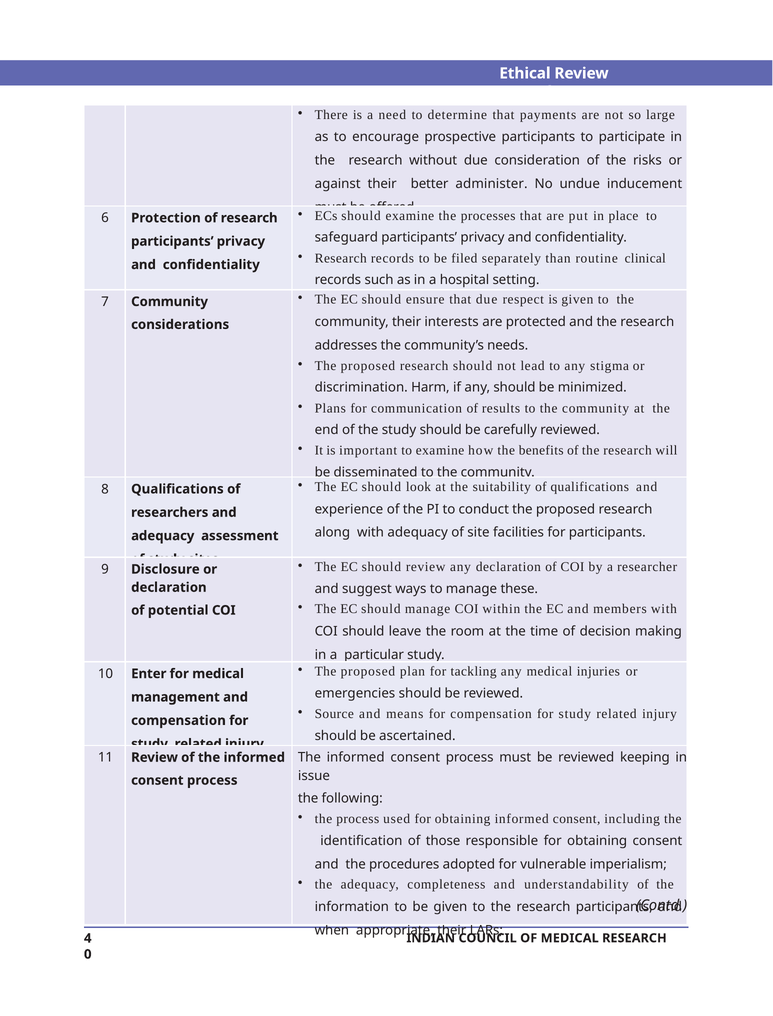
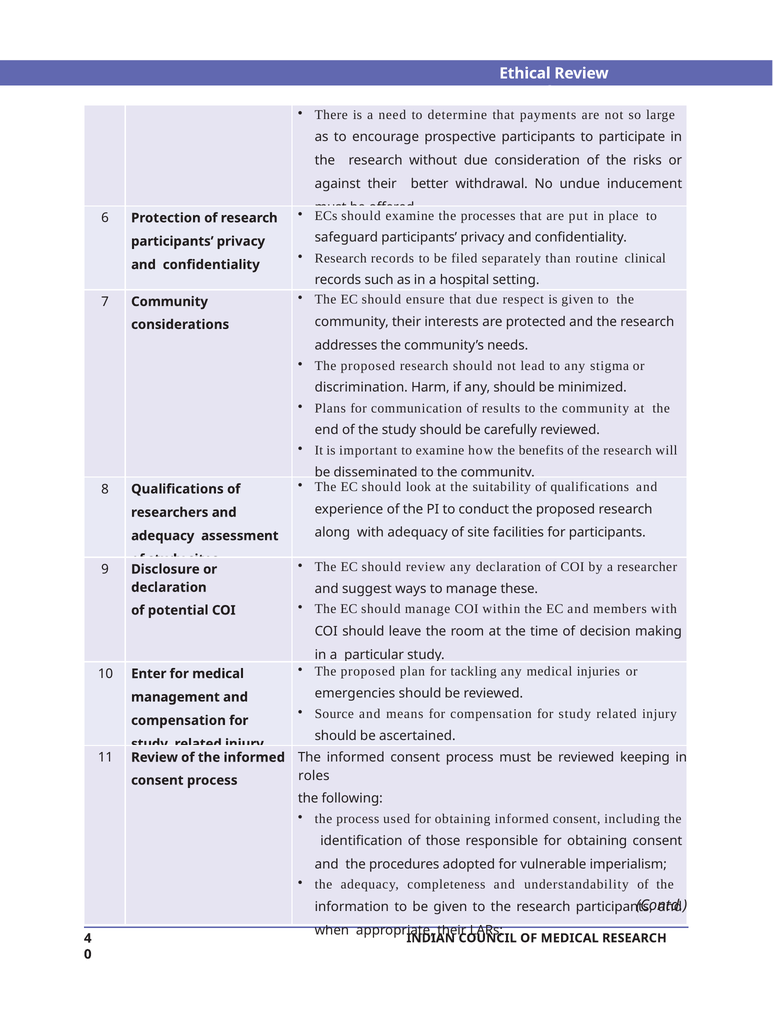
administer: administer -> withdrawal
issue: issue -> roles
